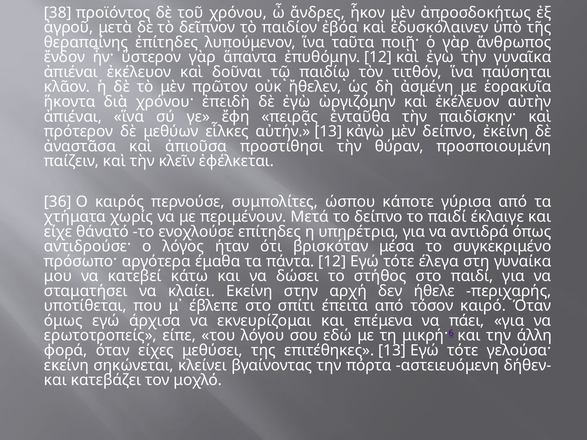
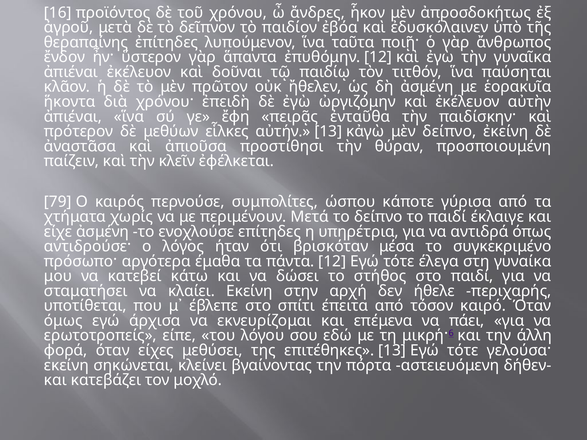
38: 38 -> 16
36: 36 -> 79
είχε θάνατό: θάνατό -> ἀσμένη
